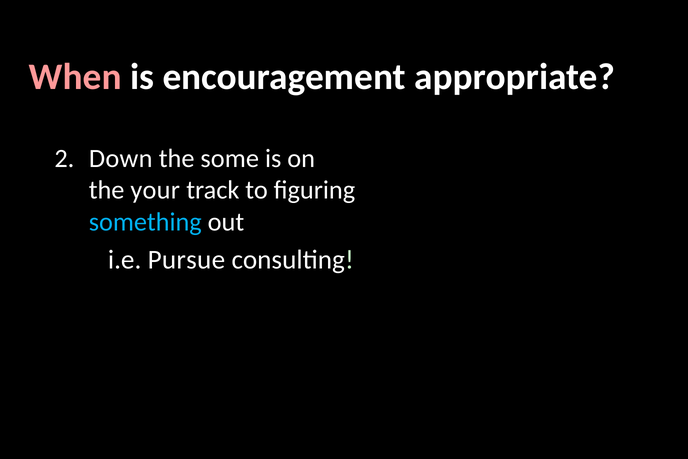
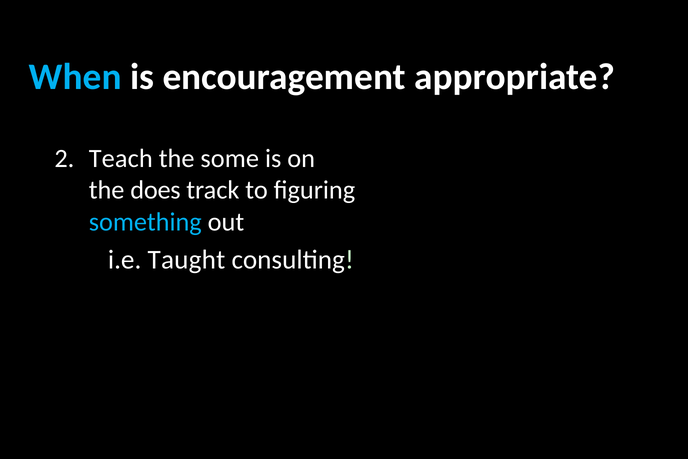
When colour: pink -> light blue
Down: Down -> Teach
your: your -> does
Pursue: Pursue -> Taught
